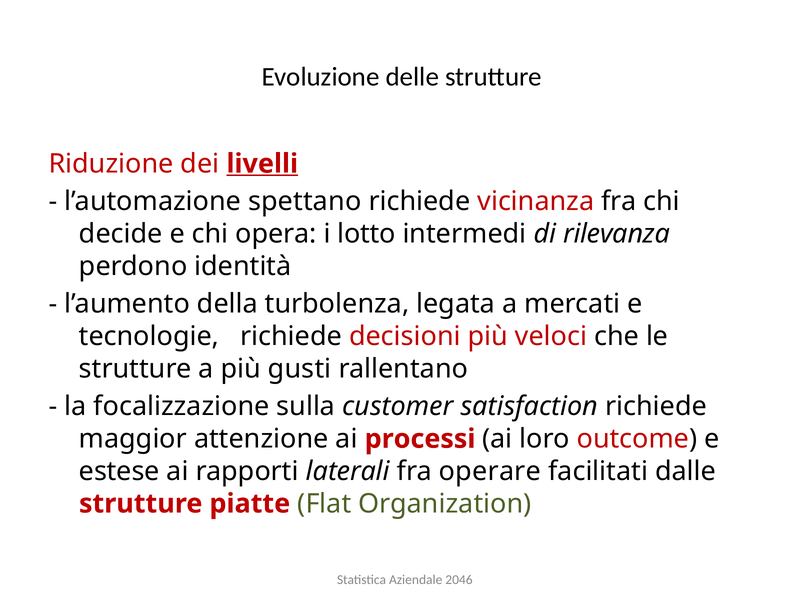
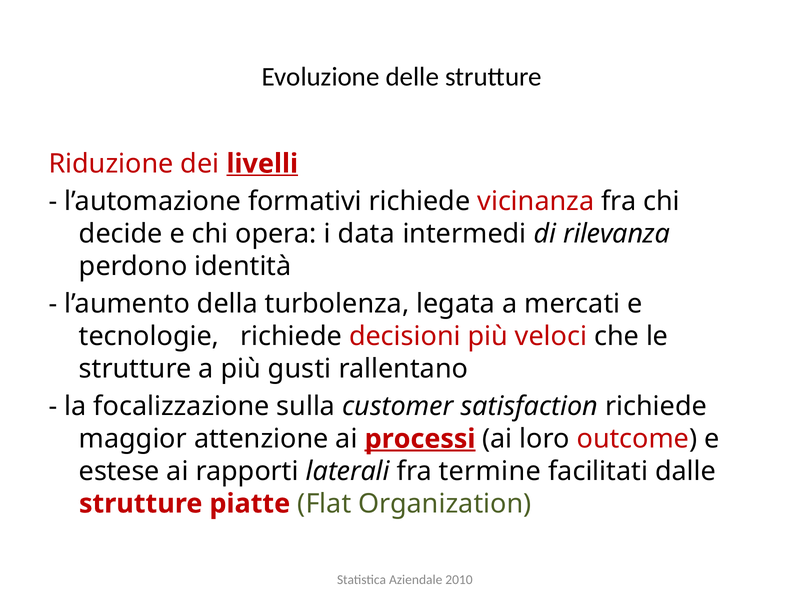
spettano: spettano -> formativi
lotto: lotto -> data
processi underline: none -> present
operare: operare -> termine
2046: 2046 -> 2010
